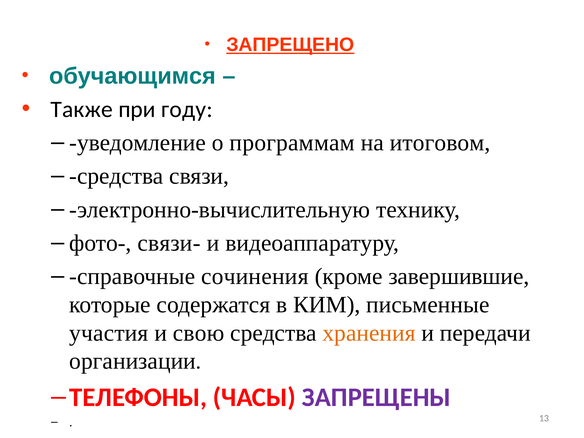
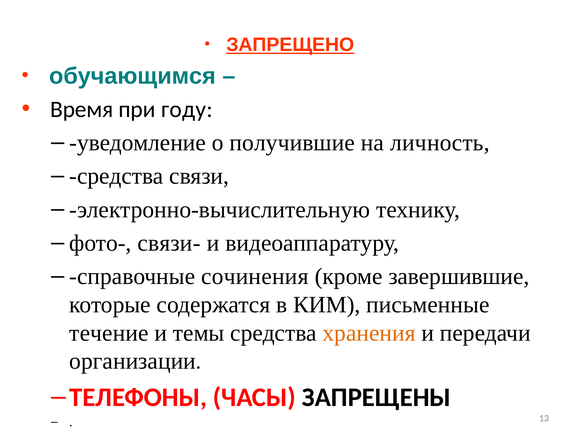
Также: Также -> Время
программам: программам -> получившие
итоговом: итоговом -> личность
участия: участия -> течение
свою: свою -> темы
ЗАПРЕЩЕНЫ colour: purple -> black
